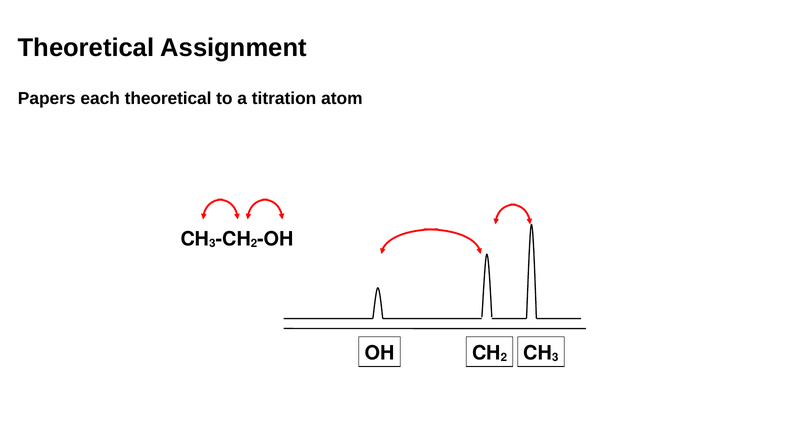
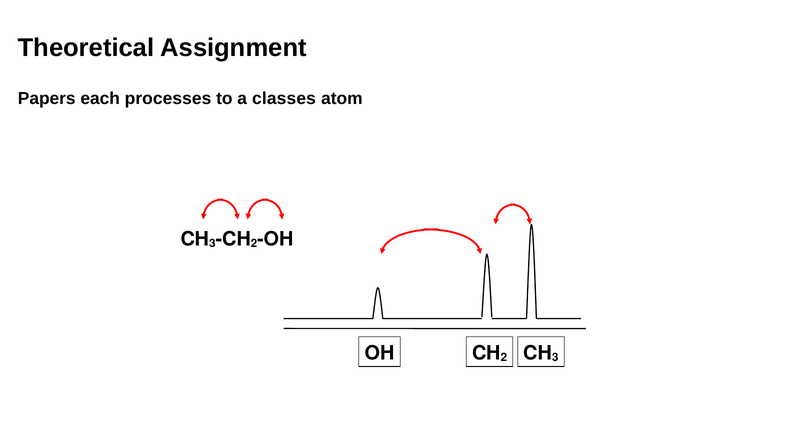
each theoretical: theoretical -> processes
titration: titration -> classes
